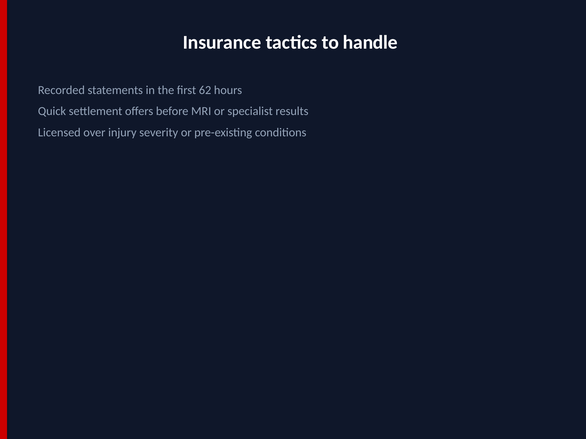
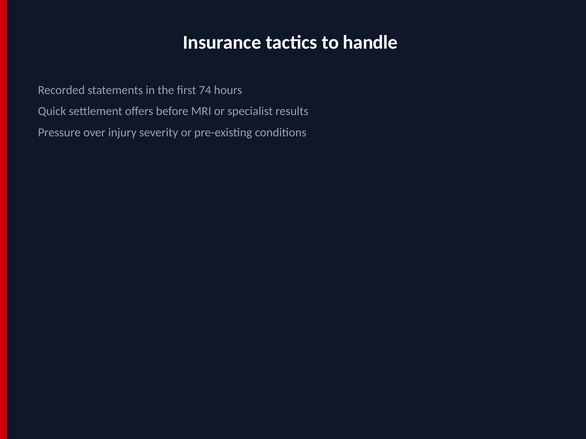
62: 62 -> 74
Licensed: Licensed -> Pressure
